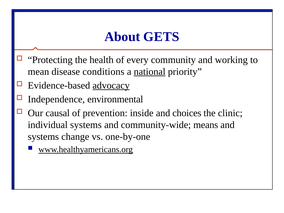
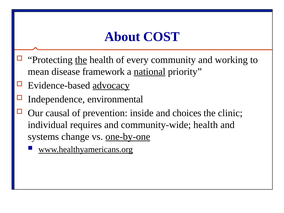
GETS: GETS -> COST
the at (81, 60) underline: none -> present
conditions: conditions -> framework
individual systems: systems -> requires
community-wide means: means -> health
one-by-one underline: none -> present
